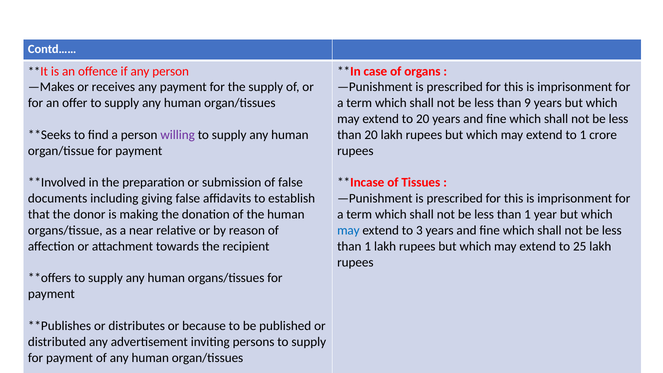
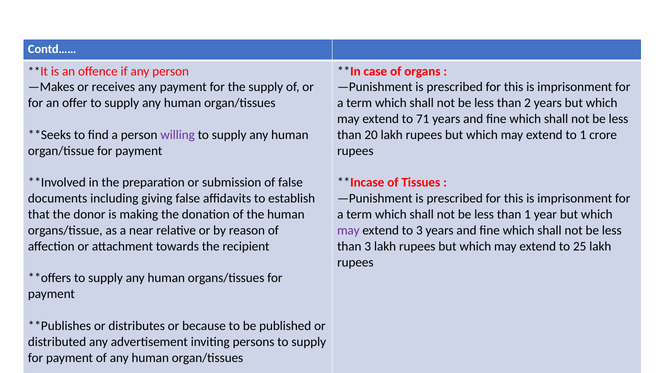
9: 9 -> 2
to 20: 20 -> 71
may at (348, 230) colour: blue -> purple
1 at (368, 246): 1 -> 3
